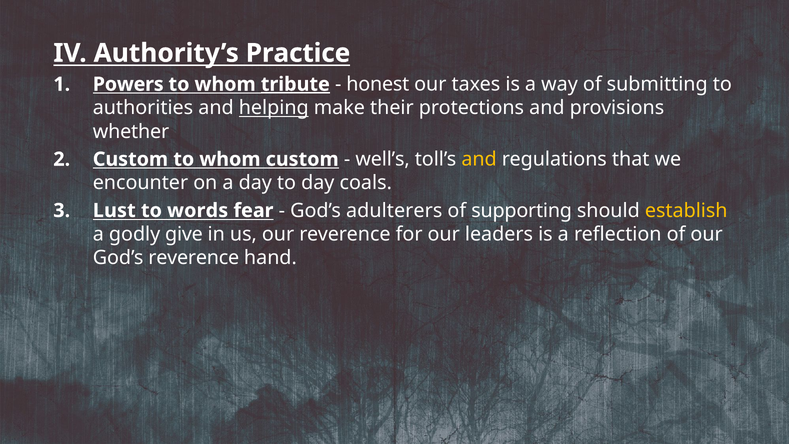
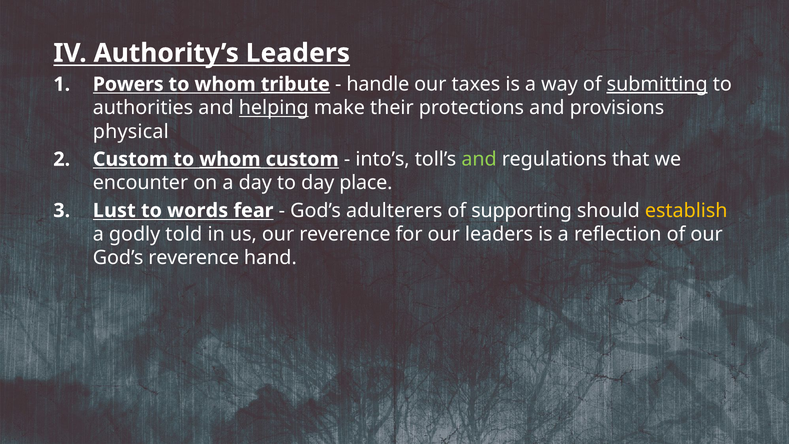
Authority’s Practice: Practice -> Leaders
honest: honest -> handle
submitting underline: none -> present
whether: whether -> physical
whom at (230, 159) underline: none -> present
well’s: well’s -> into’s
and at (479, 159) colour: yellow -> light green
coals: coals -> place
give: give -> told
